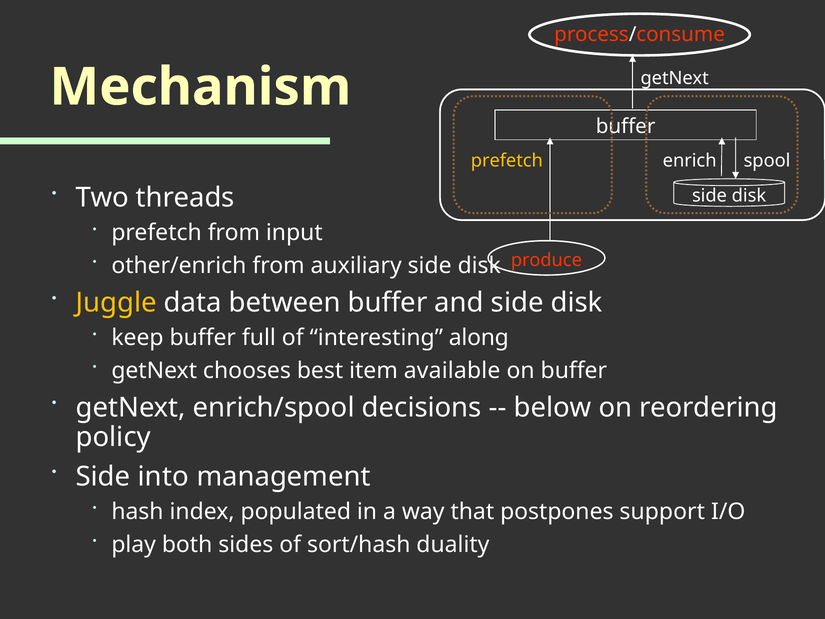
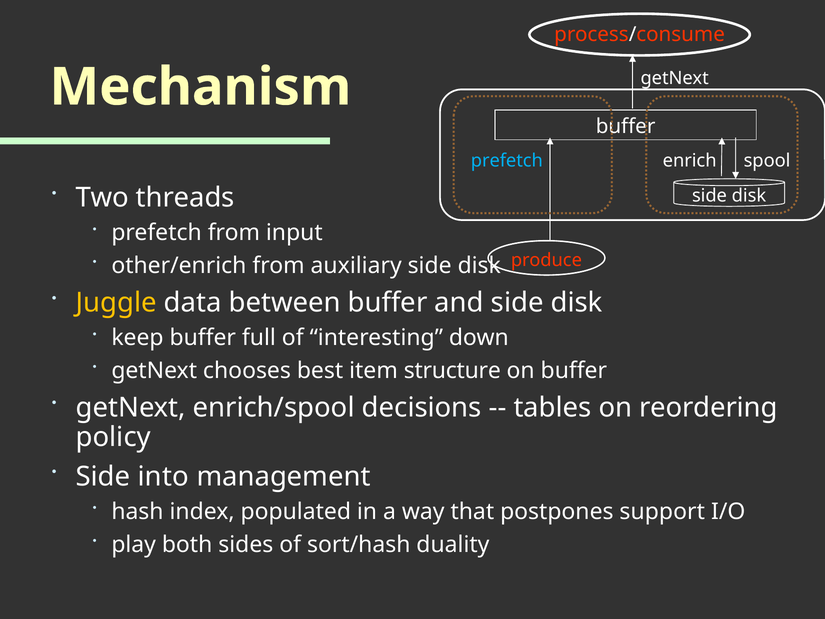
prefetch at (507, 161) colour: yellow -> light blue
along: along -> down
available: available -> structure
below: below -> tables
